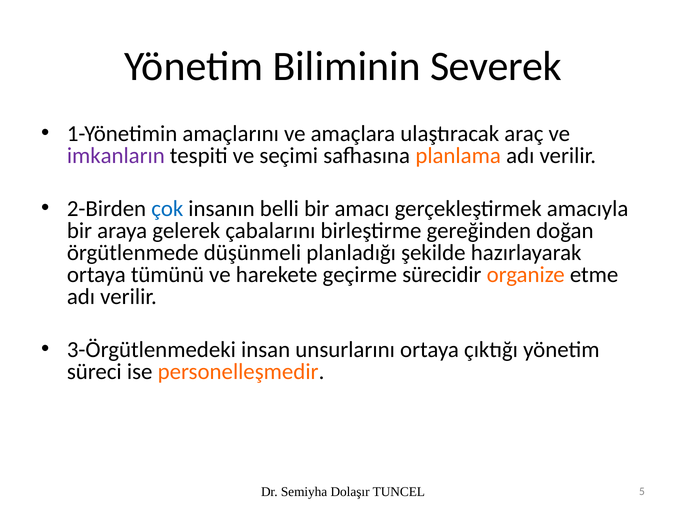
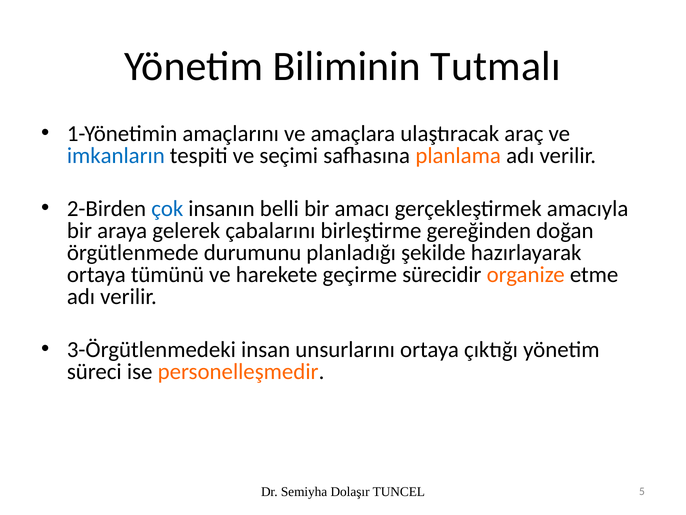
Severek: Severek -> Tutmalı
imkanların colour: purple -> blue
düşünmeli: düşünmeli -> durumunu
